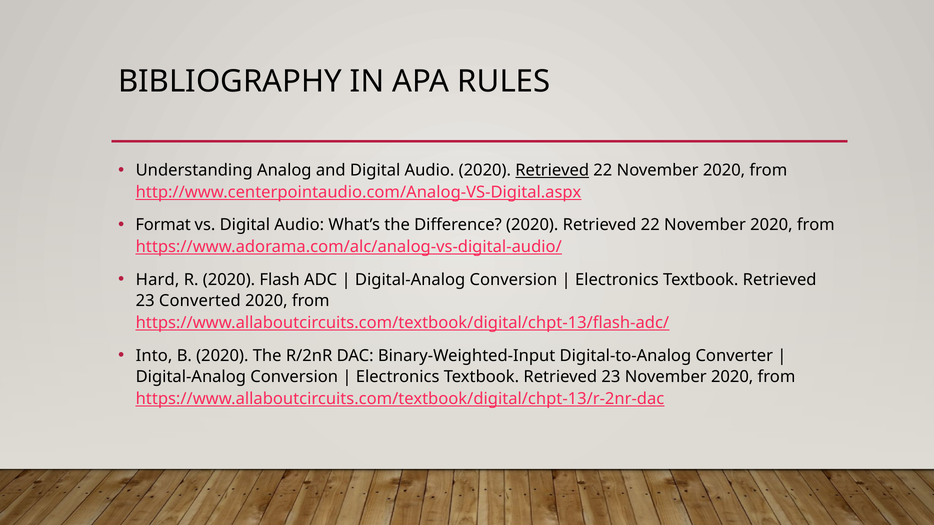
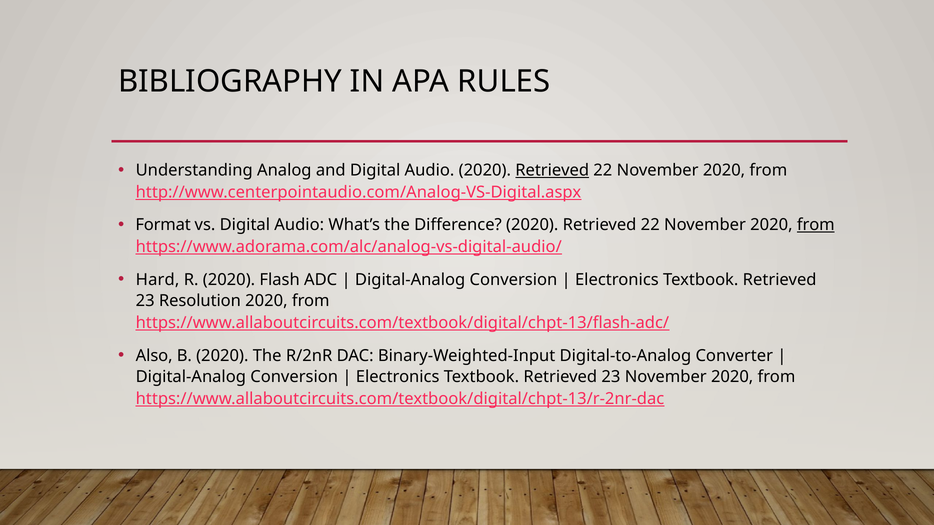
from at (816, 225) underline: none -> present
Converted: Converted -> Resolution
Into: Into -> Also
